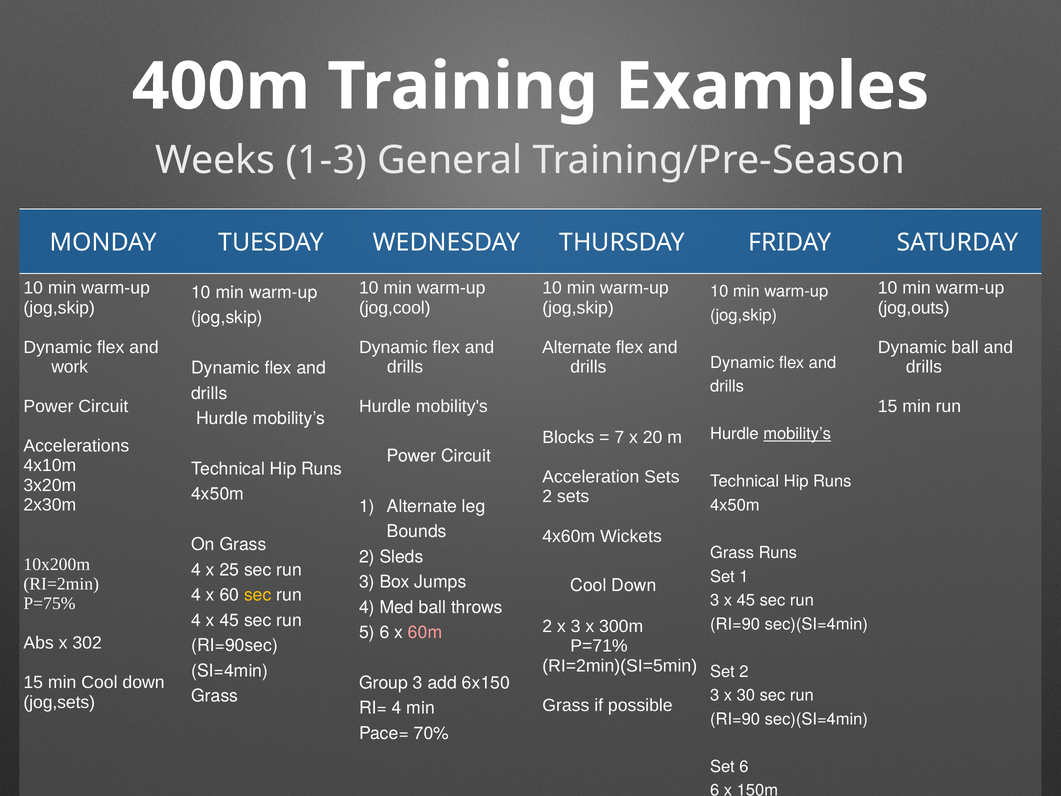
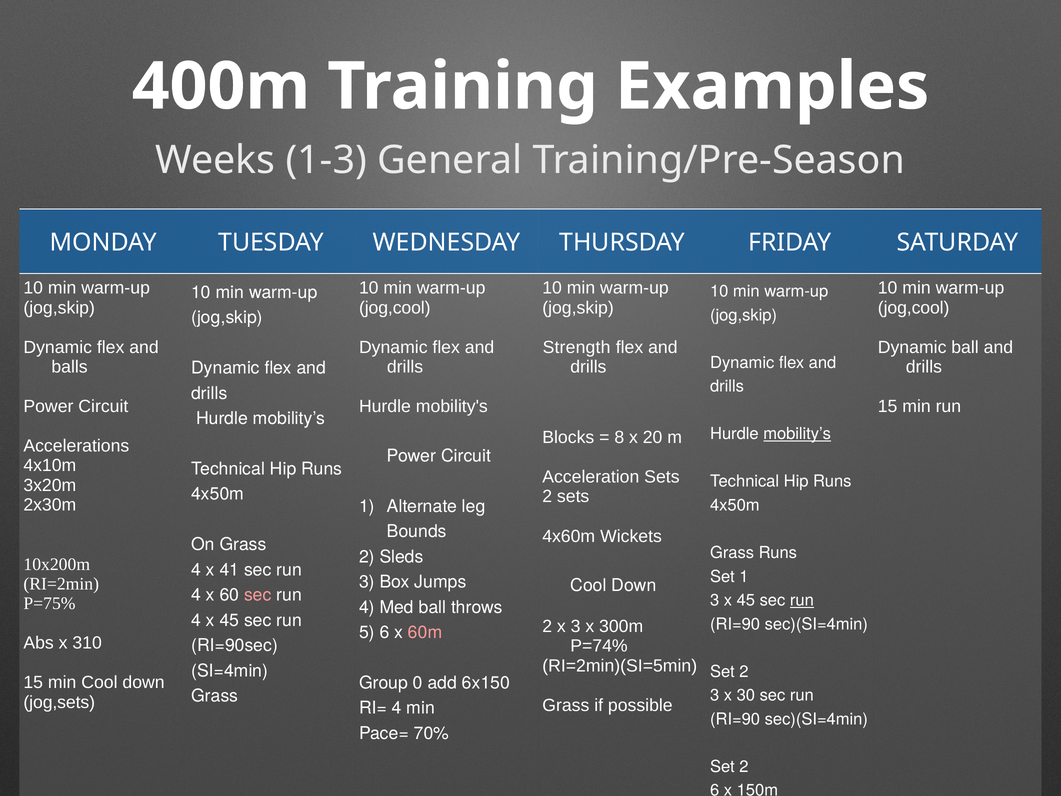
jog,outs at (914, 308): jog,outs -> jog,cool
Alternate at (577, 347): Alternate -> Strength
work: work -> balls
7: 7 -> 8
25: 25 -> 41
sec at (258, 595) colour: yellow -> pink
run at (802, 600) underline: none -> present
302: 302 -> 310
P=71%: P=71% -> P=74%
Group 3: 3 -> 0
6 at (744, 766): 6 -> 2
